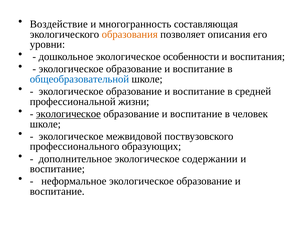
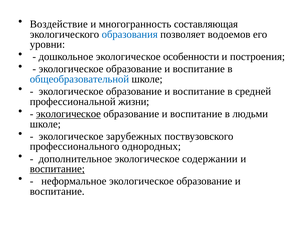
образования colour: orange -> blue
описания: описания -> водоемов
воспитания: воспитания -> построения
человек: человек -> людьми
межвидовой: межвидовой -> зарубежных
образующих: образующих -> однородных
воспитание at (57, 169) underline: none -> present
